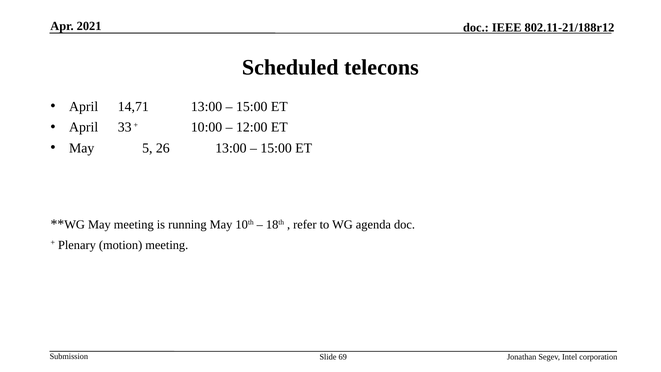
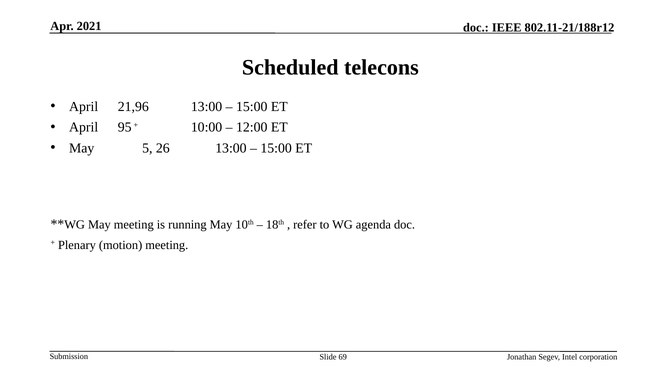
14,71: 14,71 -> 21,96
33: 33 -> 95
